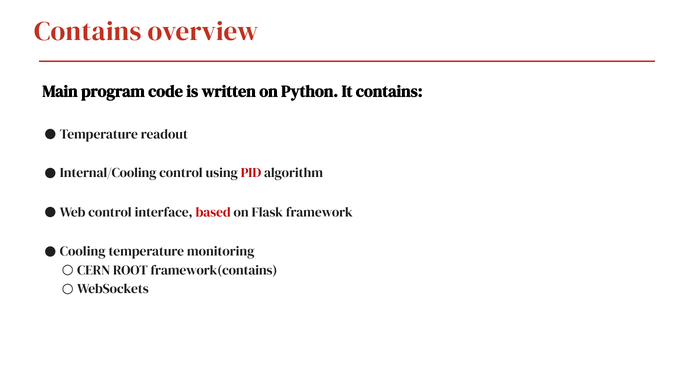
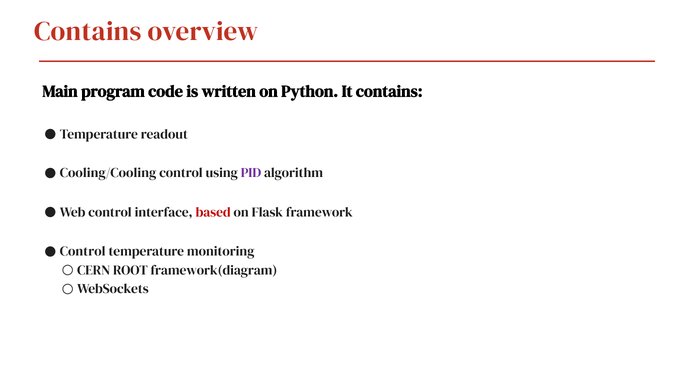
Internal/Cooling: Internal/Cooling -> Cooling/Cooling
PID colour: red -> purple
Cooling at (83, 251): Cooling -> Control
framework(contains: framework(contains -> framework(diagram
